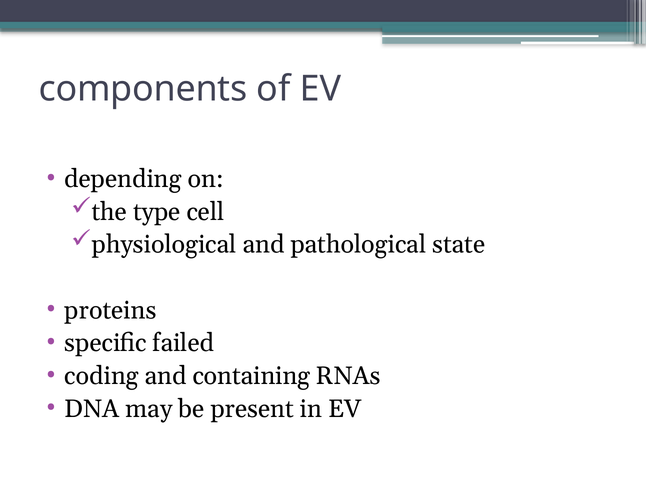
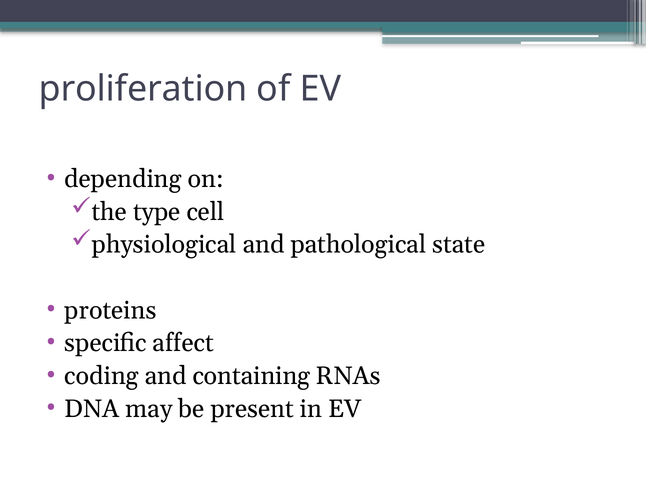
components: components -> proliferation
failed: failed -> affect
